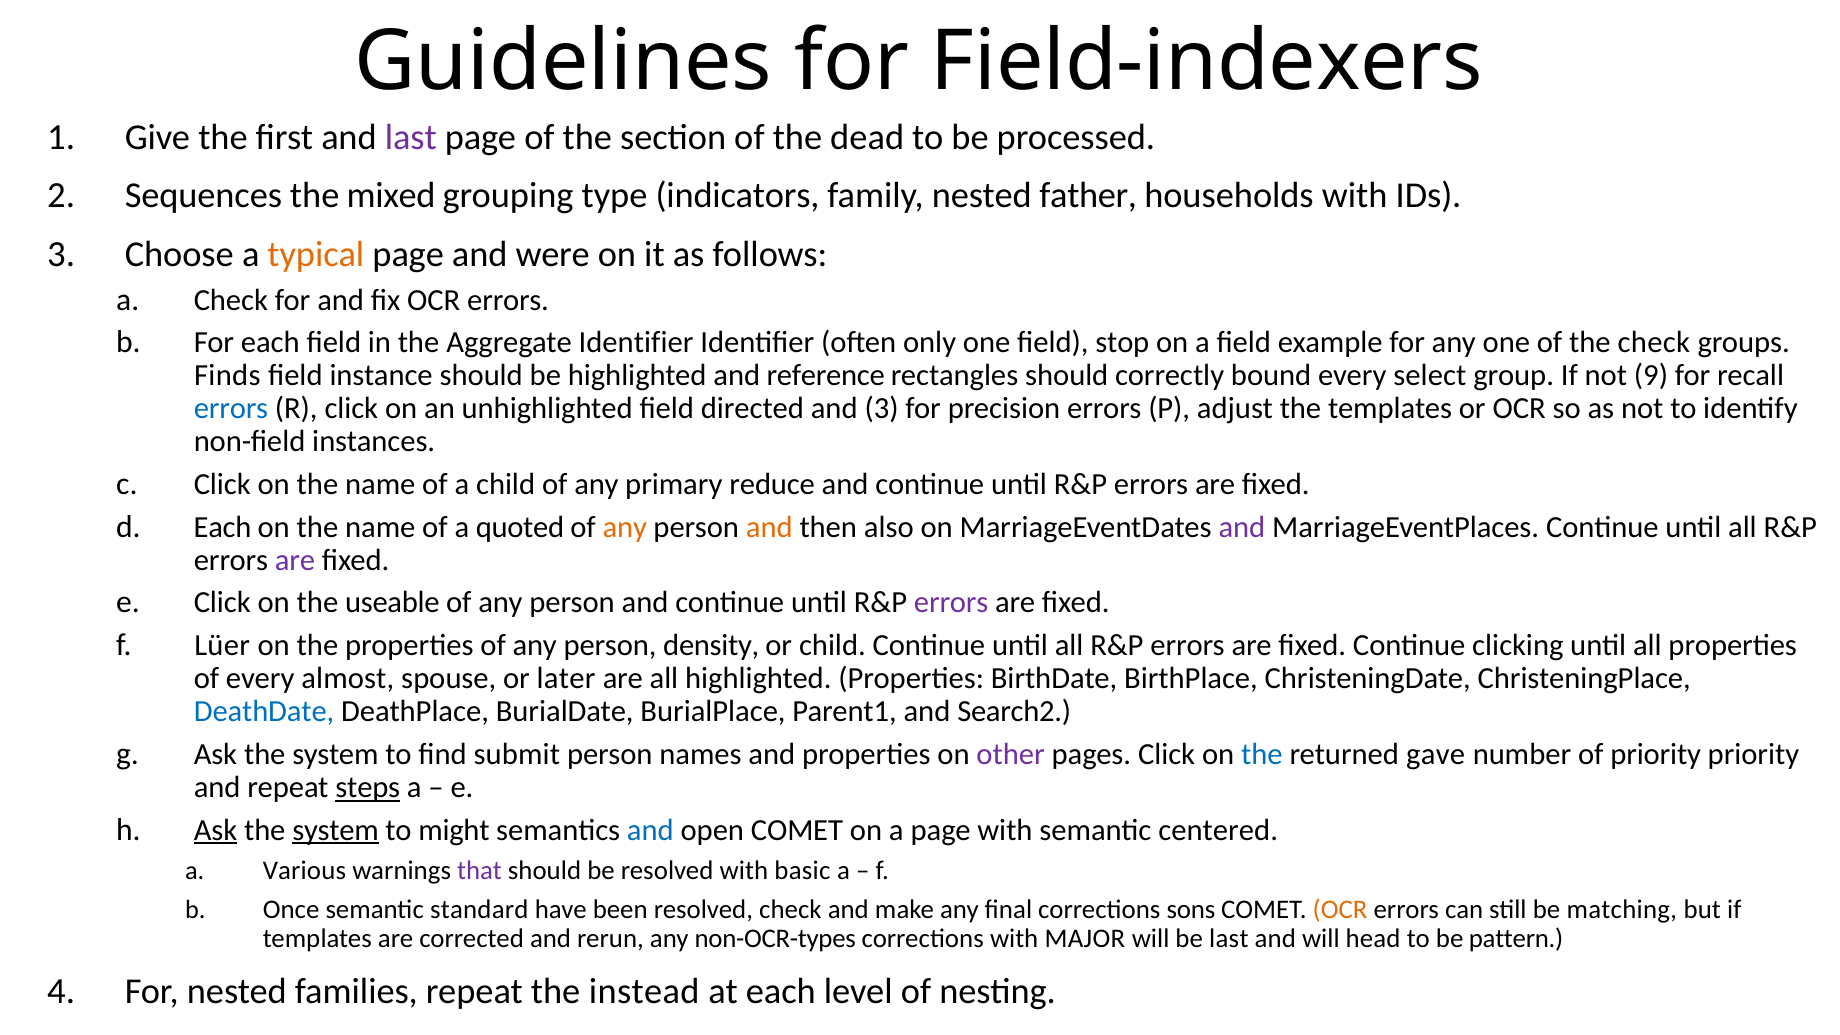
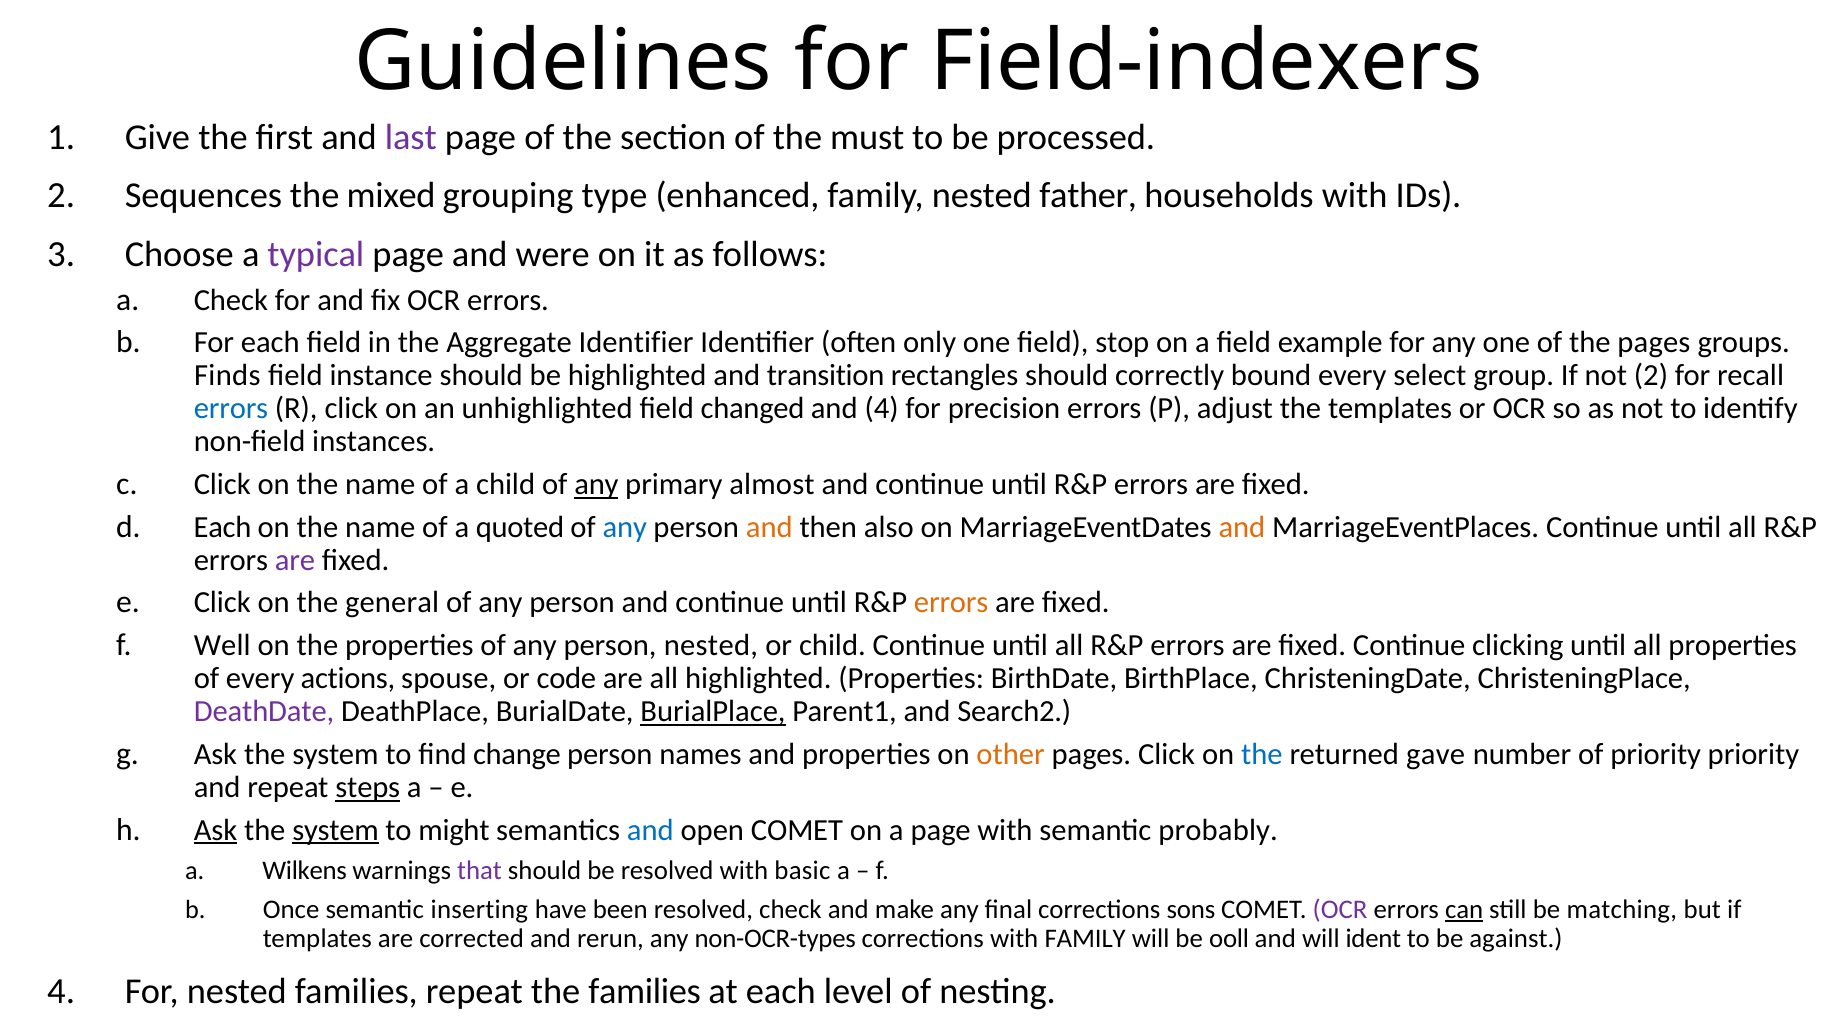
dead: dead -> must
indicators: indicators -> enhanced
typical colour: orange -> purple
the check: check -> pages
reference: reference -> transition
not 9: 9 -> 2
directed: directed -> changed
and 3: 3 -> 4
any at (596, 484) underline: none -> present
reduce: reduce -> almost
any at (625, 527) colour: orange -> blue
and at (1242, 527) colour: purple -> orange
useable: useable -> general
errors at (951, 603) colour: purple -> orange
Lüer: Lüer -> Well
person density: density -> nested
almost: almost -> actions
later: later -> code
DeathDate colour: blue -> purple
BurialPlace underline: none -> present
submit: submit -> change
other colour: purple -> orange
centered: centered -> probably
Various: Various -> Wilkens
standard: standard -> inserting
OCR at (1340, 909) colour: orange -> purple
can underline: none -> present
with MAJOR: MAJOR -> FAMILY
be last: last -> ooll
head: head -> ident
pattern: pattern -> against
the instead: instead -> families
